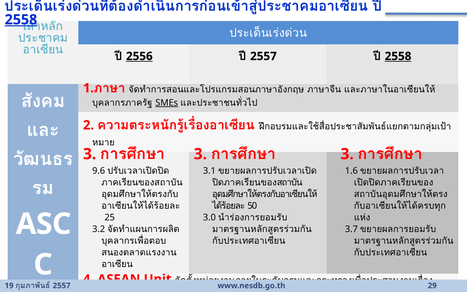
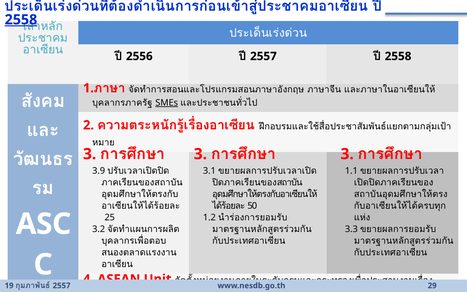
2556 underline: present -> none
2558 at (398, 56) underline: present -> none
9.6: 9.6 -> 3.9
1.6: 1.6 -> 1.1
3.0: 3.0 -> 1.2
3.7: 3.7 -> 3.3
